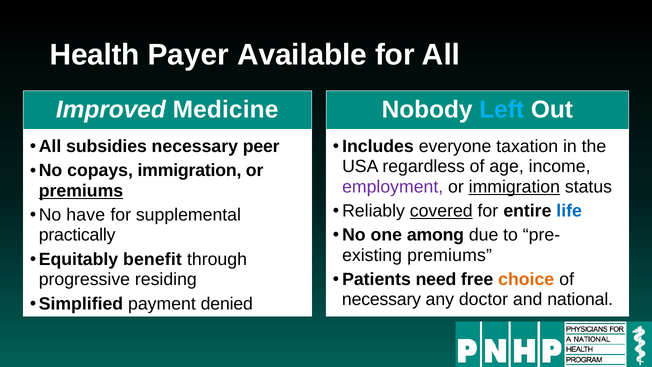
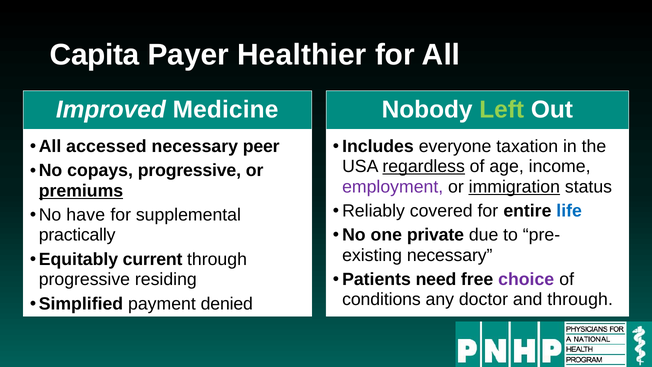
Health: Health -> Capita
Available: Available -> Healthier
Left colour: light blue -> light green
subsidies: subsidies -> accessed
regardless underline: none -> present
copays immigration: immigration -> progressive
covered underline: present -> none
among: among -> private
premiums at (450, 255): premiums -> necessary
benefit: benefit -> current
choice colour: orange -> purple
necessary at (382, 299): necessary -> conditions
and national: national -> through
